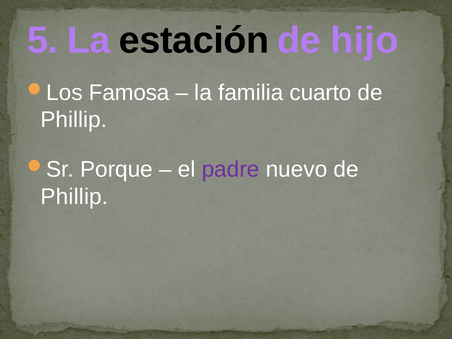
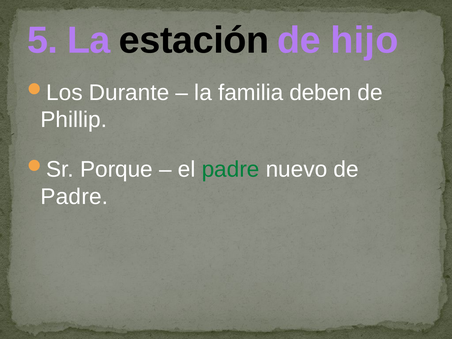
Famosa: Famosa -> Durante
cuarto: cuarto -> deben
padre at (231, 170) colour: purple -> green
Phillip at (74, 197): Phillip -> Padre
